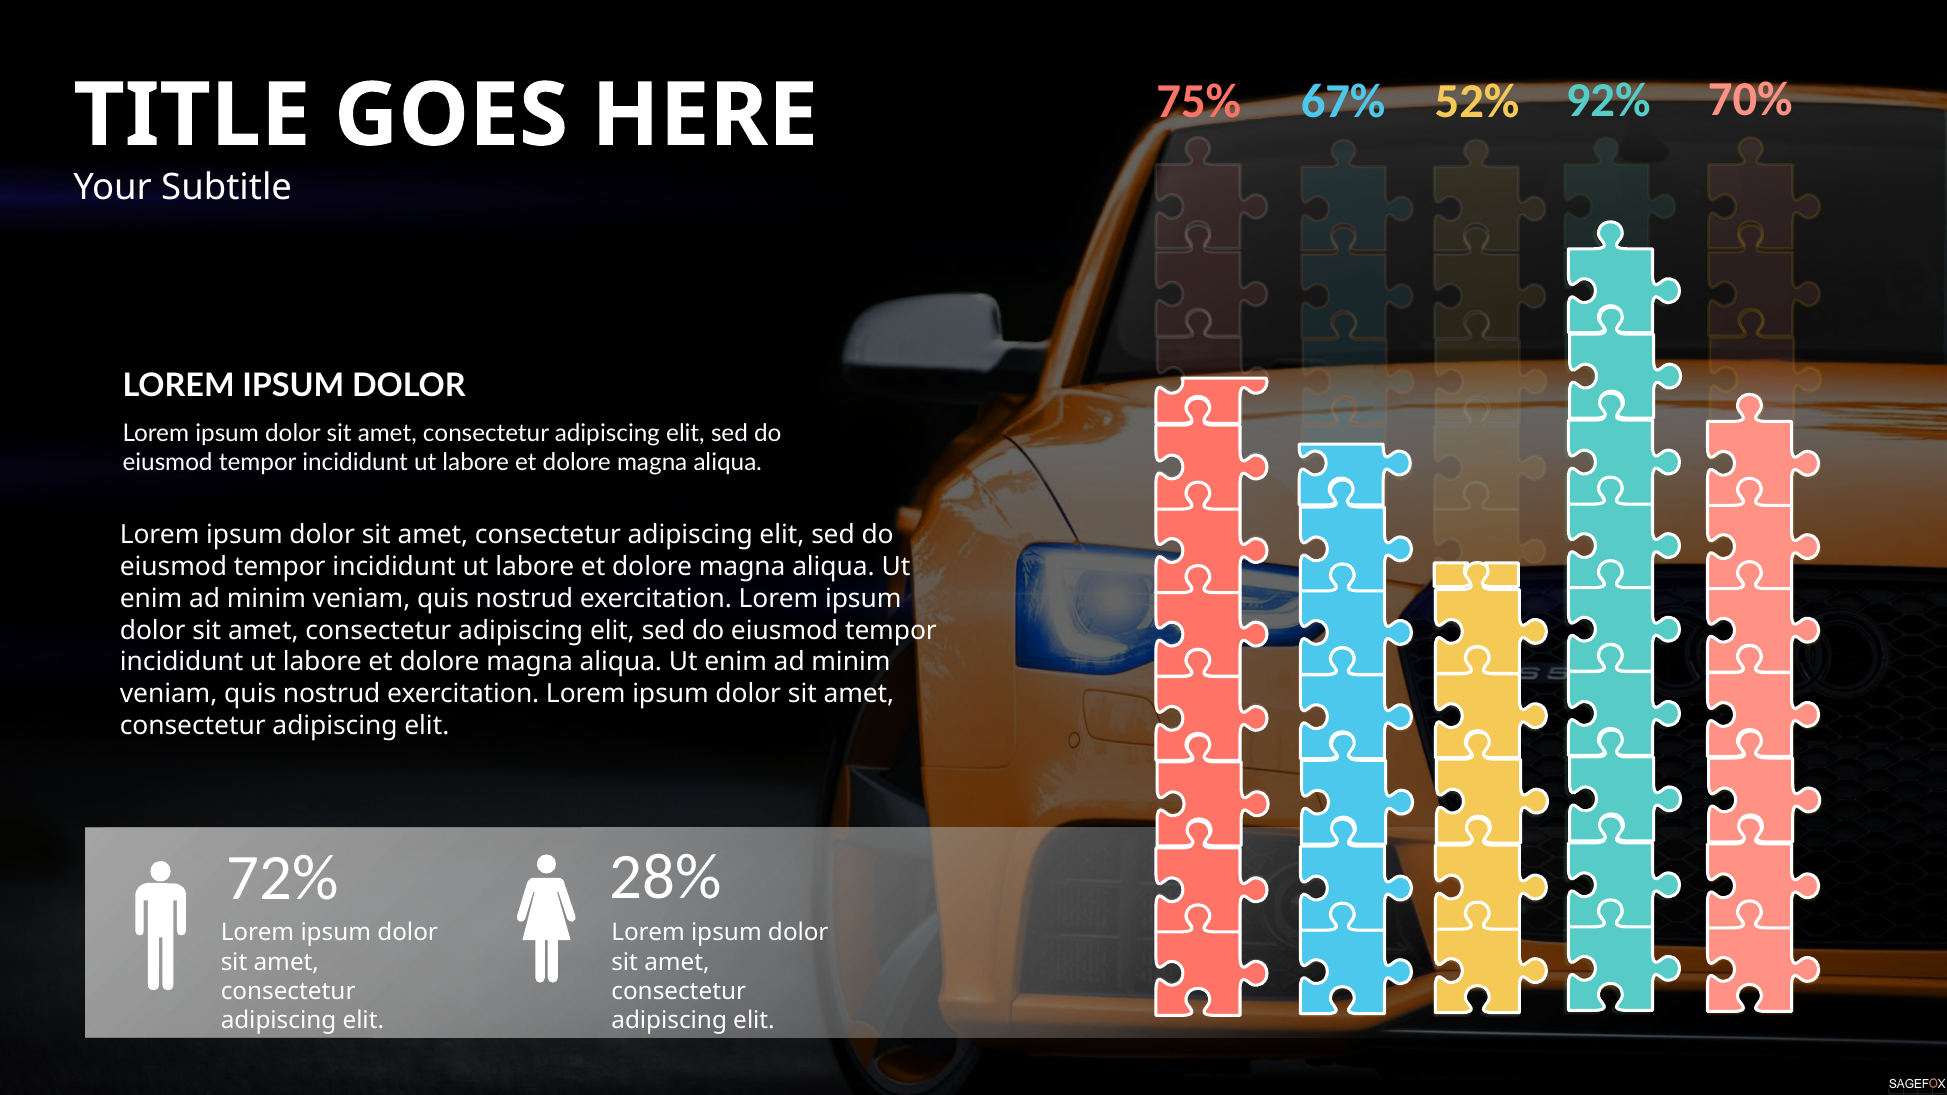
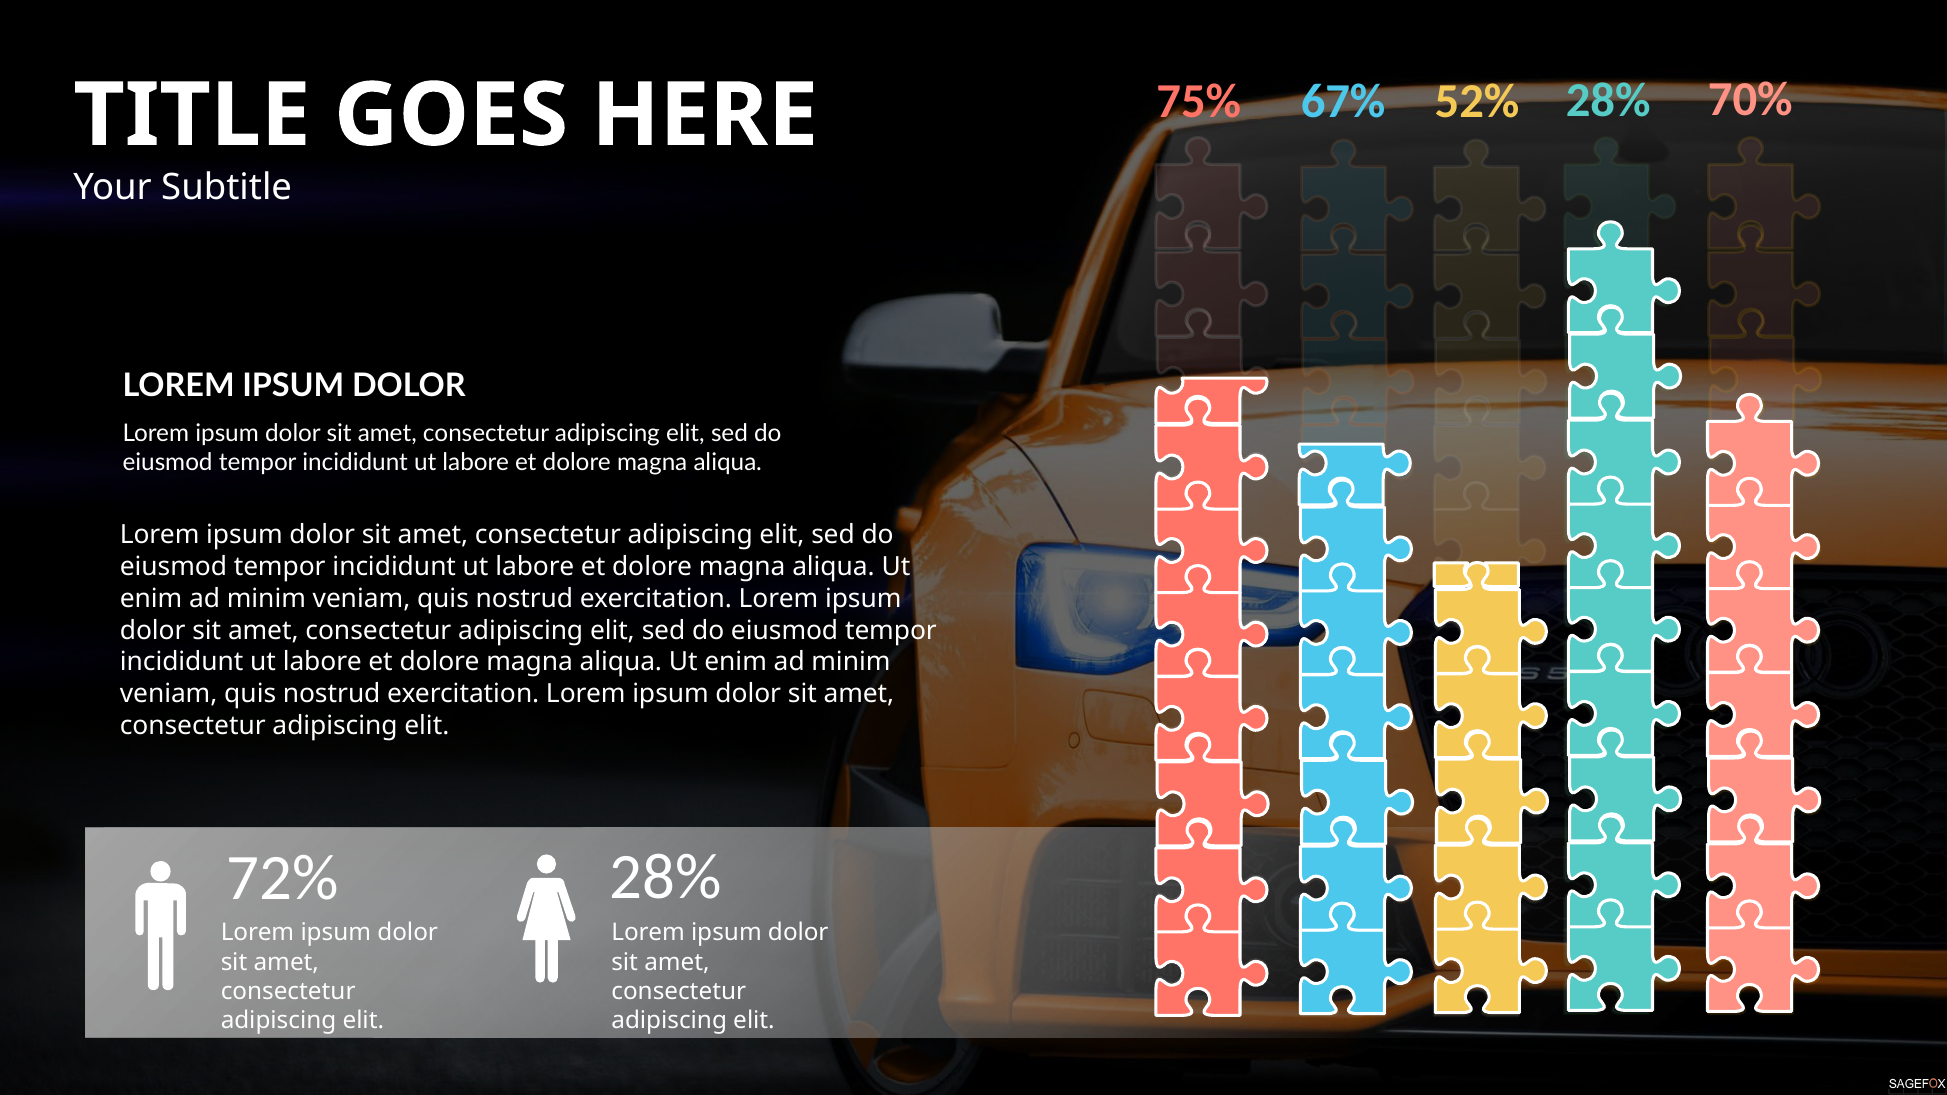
52% 92%: 92% -> 28%
